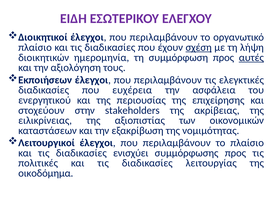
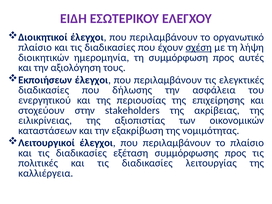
αυτές underline: present -> none
ευχέρεια: ευχέρεια -> δήλωσης
ενισχύει: ενισχύει -> εξέταση
οικοδόµηµα: οικοδόµηµα -> καλλιέργεια
